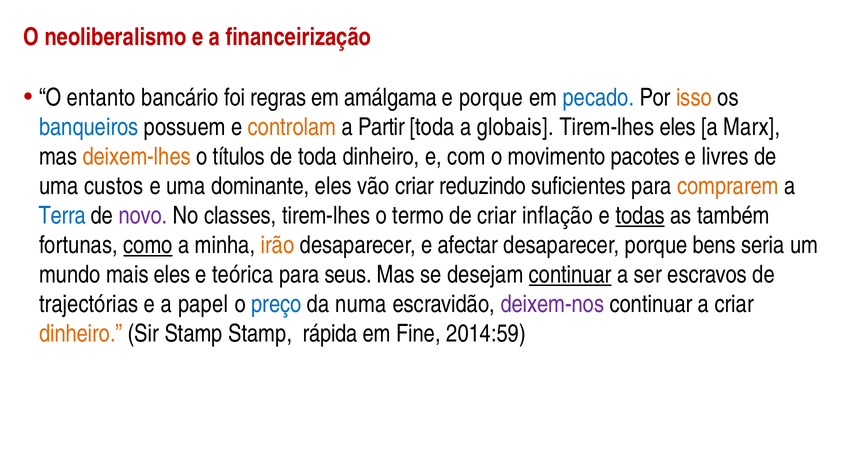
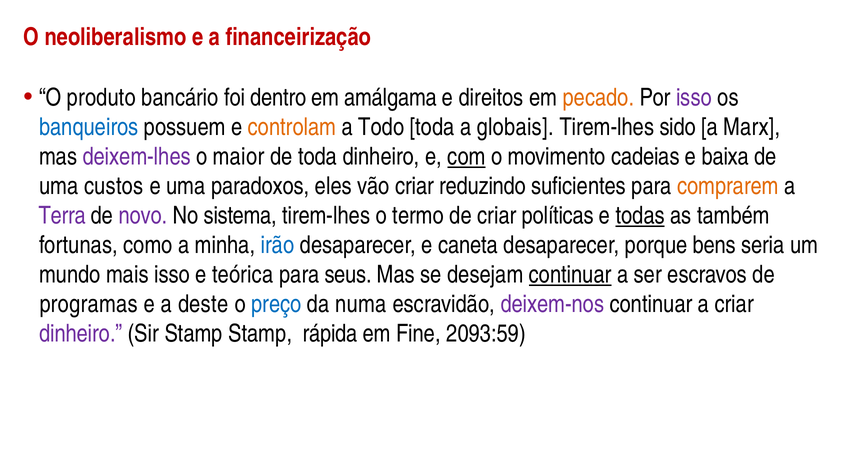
entanto: entanto -> produto
regras: regras -> dentro
e porque: porque -> direitos
pecado colour: blue -> orange
isso at (694, 98) colour: orange -> purple
Partir: Partir -> Todo
Tirem-lhes eles: eles -> sido
deixem-lhes colour: orange -> purple
títulos: títulos -> maior
com underline: none -> present
pacotes: pacotes -> cadeias
livres: livres -> baixa
dominante: dominante -> paradoxos
Terra colour: blue -> purple
classes: classes -> sistema
inflação: inflação -> políticas
como underline: present -> none
irão colour: orange -> blue
afectar: afectar -> caneta
mais eles: eles -> isso
trajectórias: trajectórias -> programas
papel: papel -> deste
dinheiro at (81, 334) colour: orange -> purple
2014:59: 2014:59 -> 2093:59
